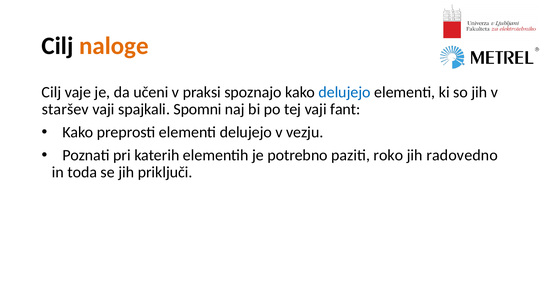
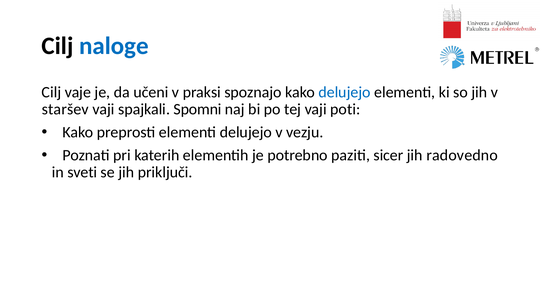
naloge colour: orange -> blue
fant: fant -> poti
roko: roko -> sicer
toda: toda -> sveti
